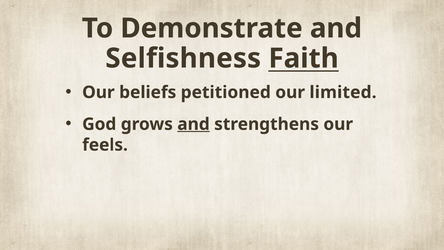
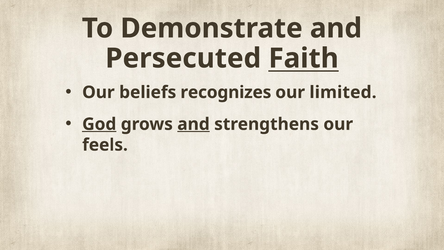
Selfishness: Selfishness -> Persecuted
petitioned: petitioned -> recognizes
God underline: none -> present
